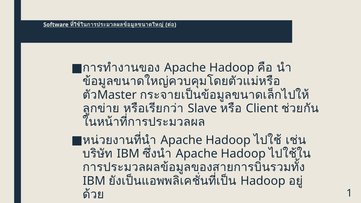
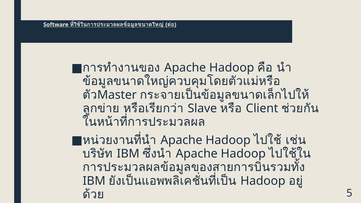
1: 1 -> 5
